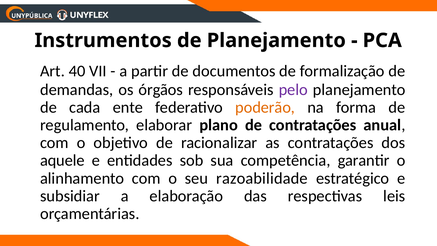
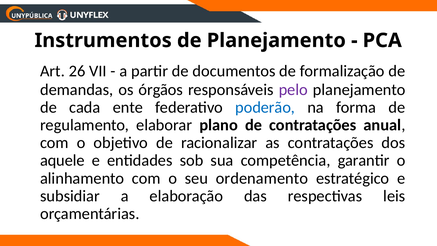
40: 40 -> 26
poderão colour: orange -> blue
razoabilidade: razoabilidade -> ordenamento
